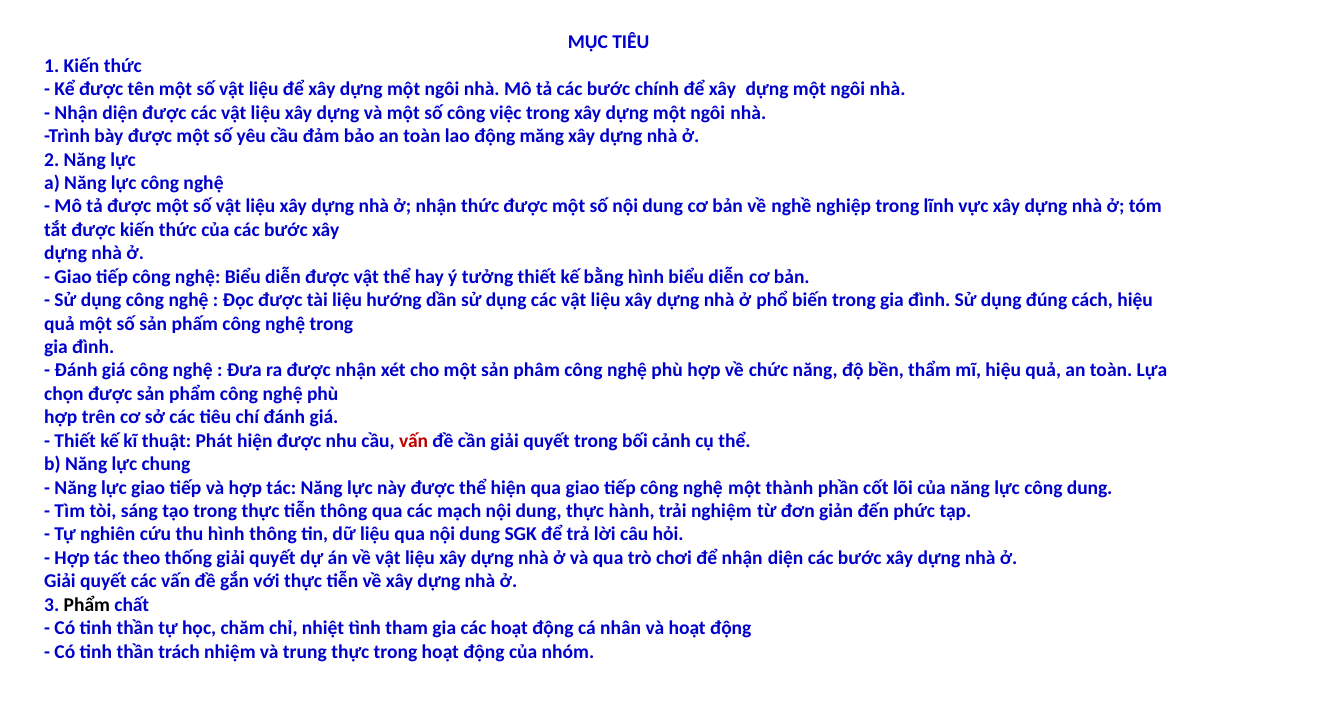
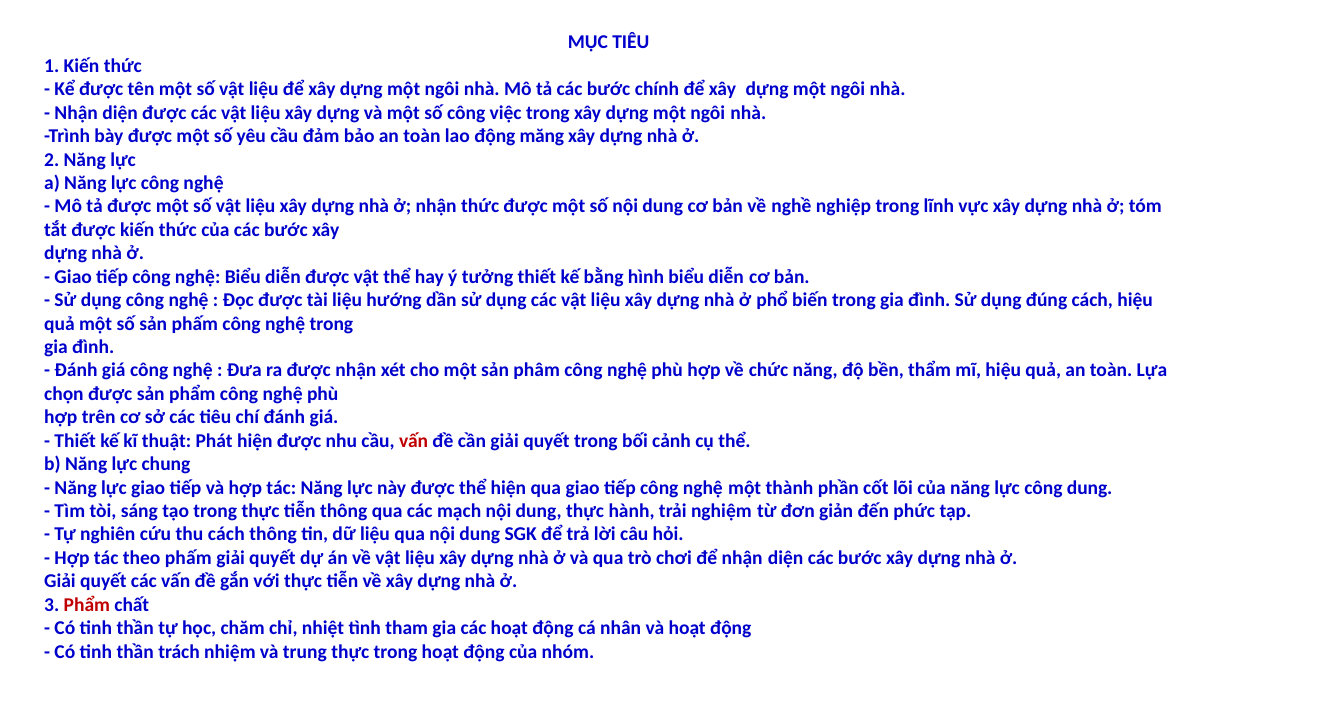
thu hình: hình -> cách
theo thống: thống -> phấm
Phẩm at (87, 605) colour: black -> red
